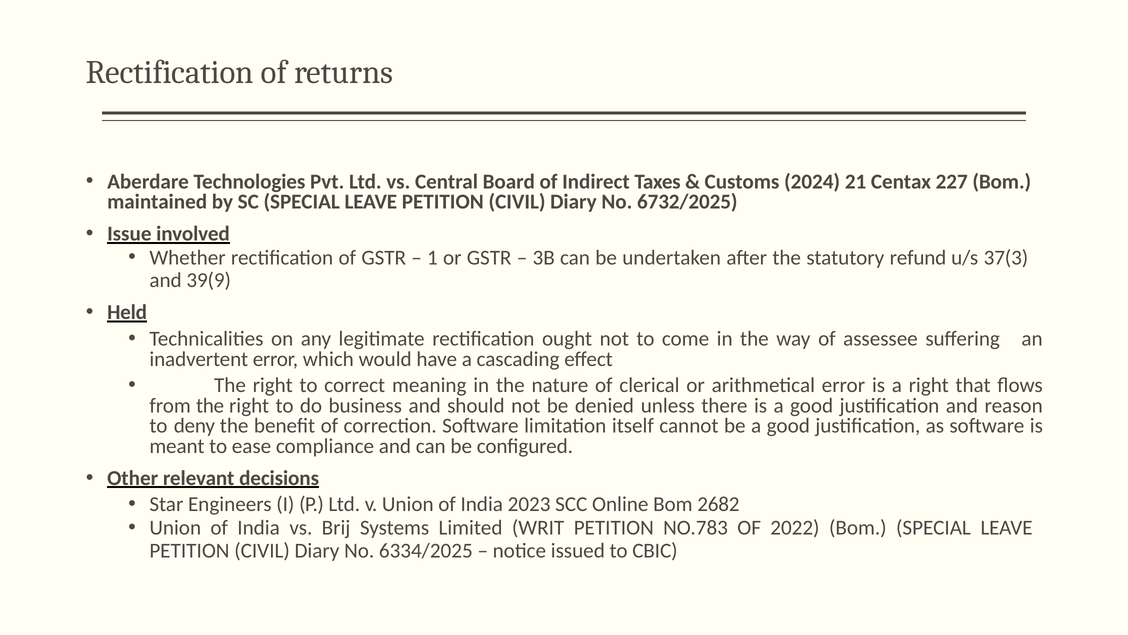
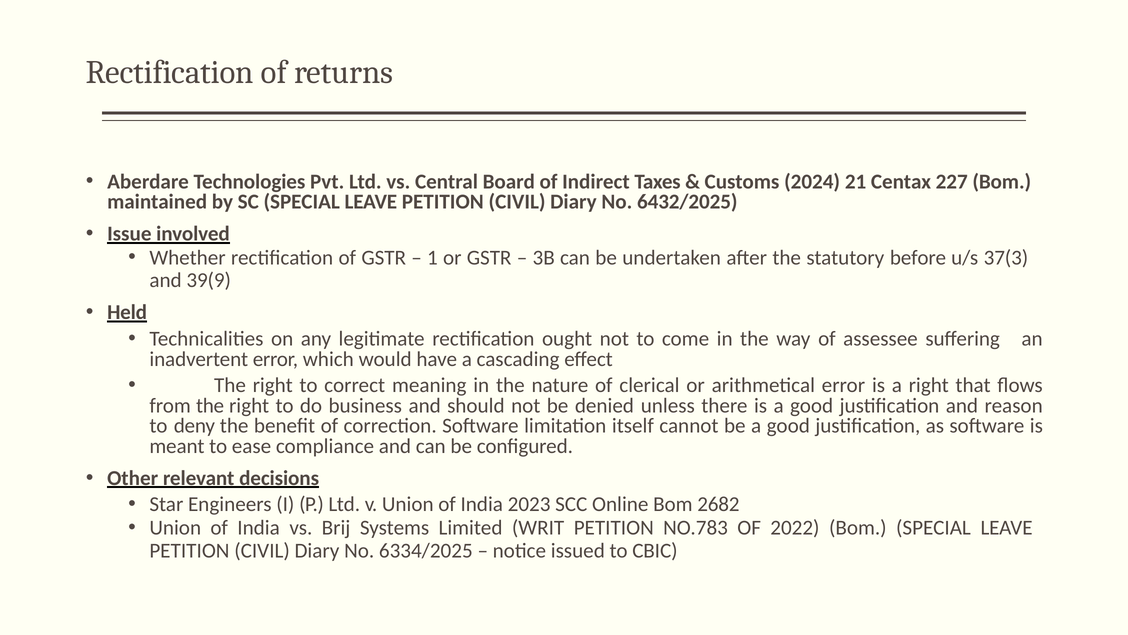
6732/2025: 6732/2025 -> 6432/2025
refund: refund -> before
